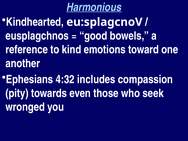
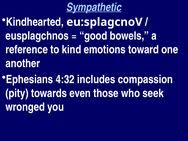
Harmonious: Harmonious -> Sympathetic
